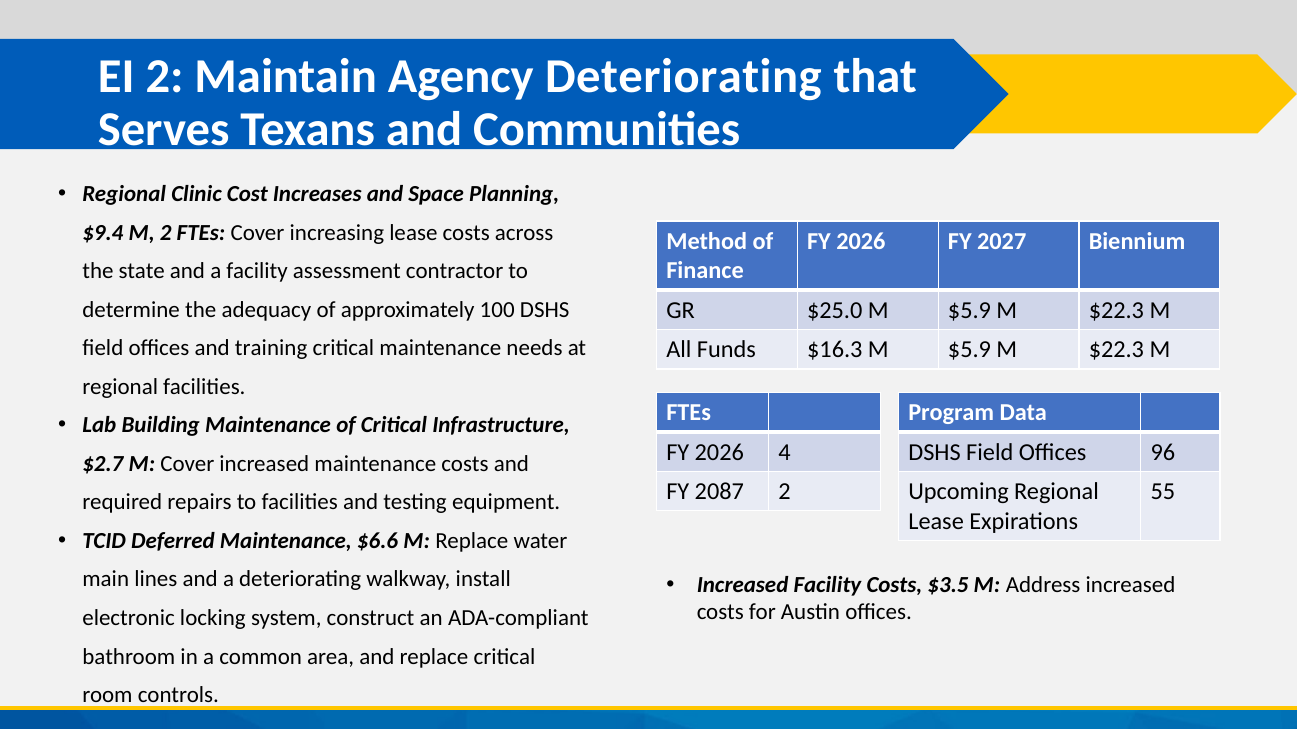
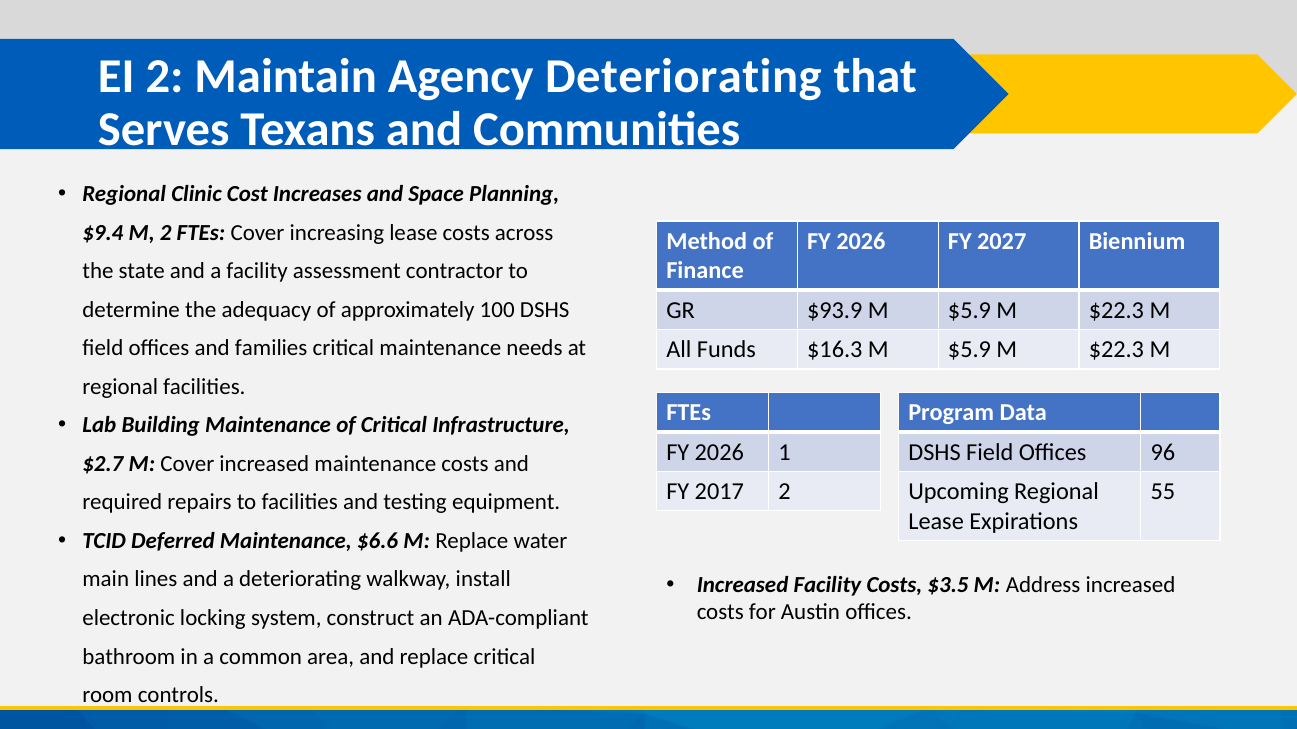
$25.0: $25.0 -> $93.9
training: training -> families
4: 4 -> 1
2087: 2087 -> 2017
